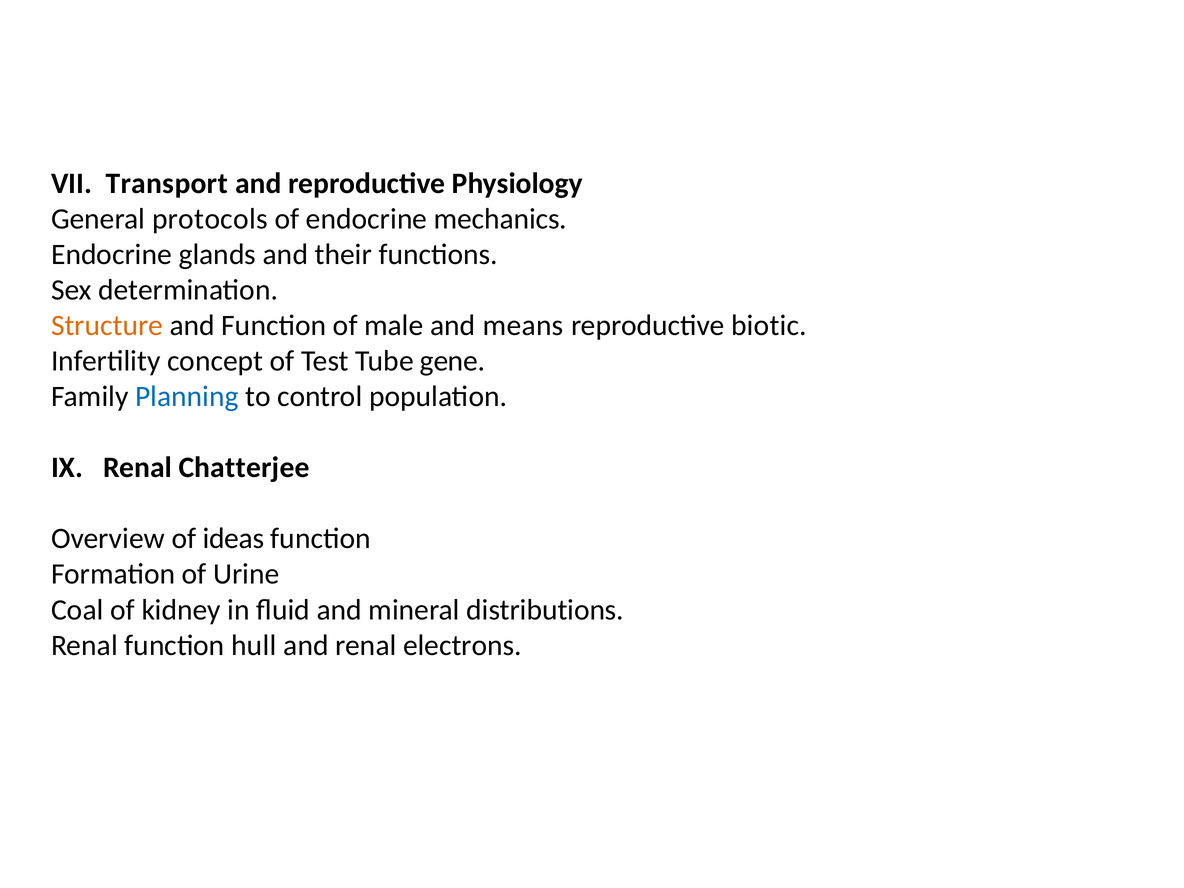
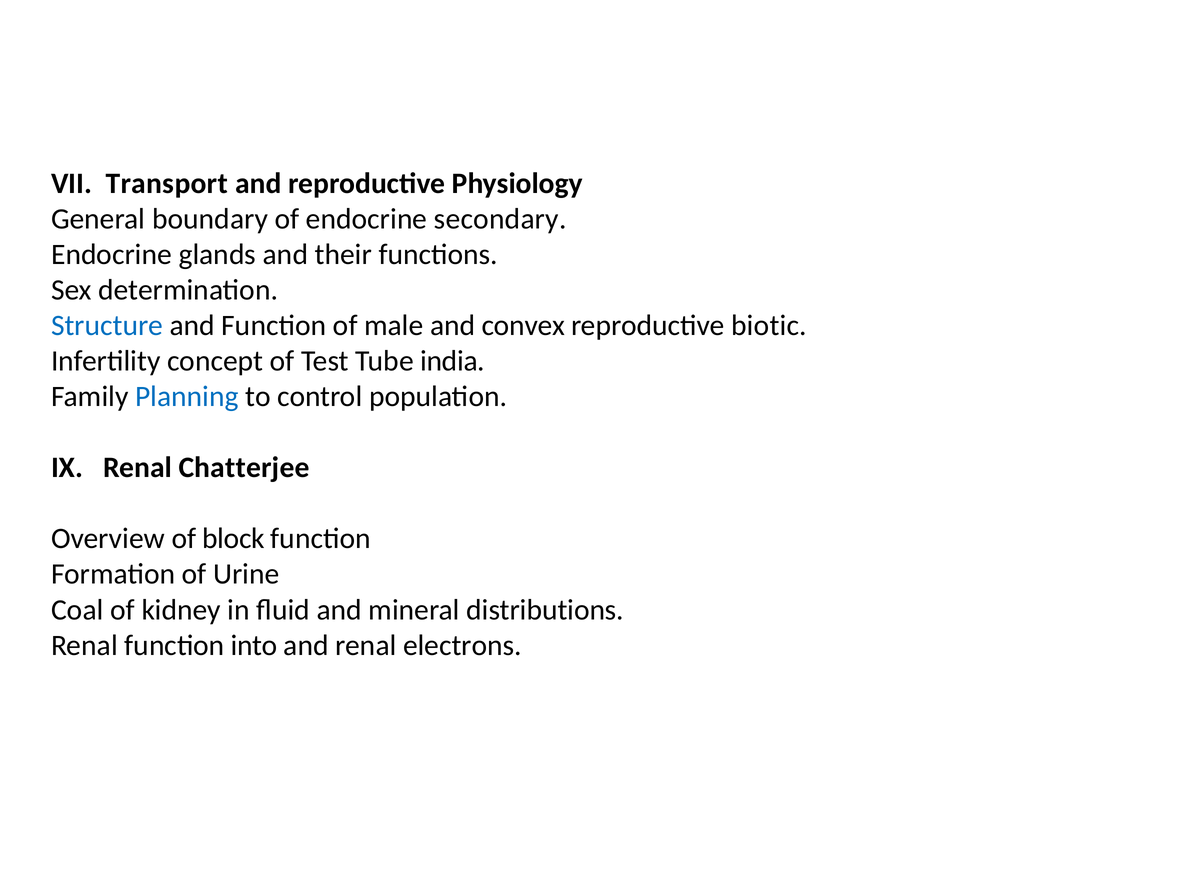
protocols: protocols -> boundary
mechanics: mechanics -> secondary
Structure colour: orange -> blue
means: means -> convex
gene: gene -> india
ideas: ideas -> block
hull: hull -> into
